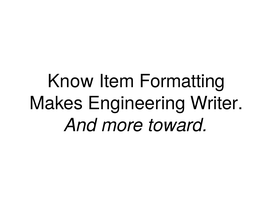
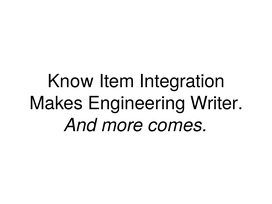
Formatting: Formatting -> Integration
toward: toward -> comes
